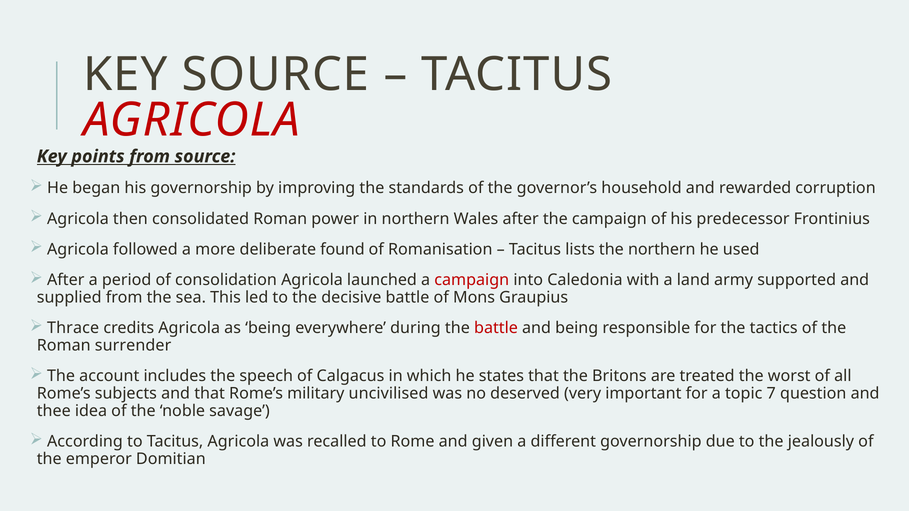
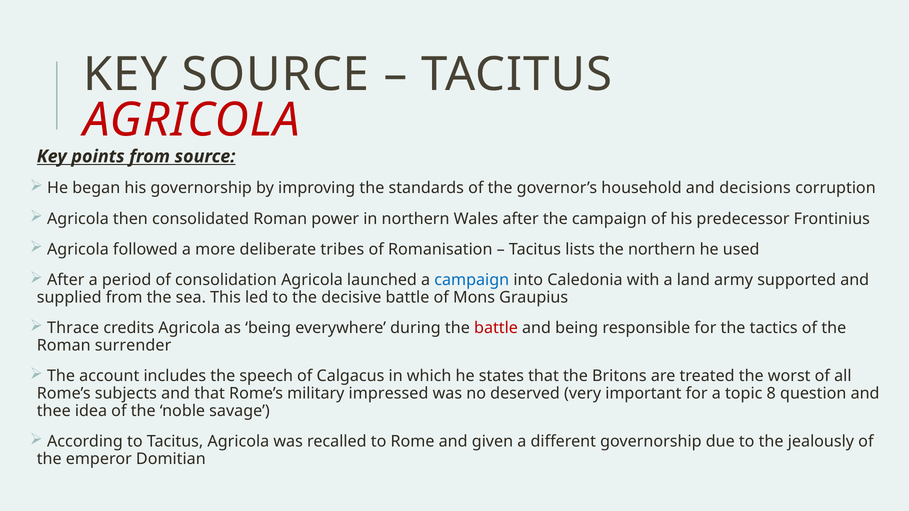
rewarded: rewarded -> decisions
found: found -> tribes
campaign at (472, 280) colour: red -> blue
uncivilised: uncivilised -> impressed
7: 7 -> 8
